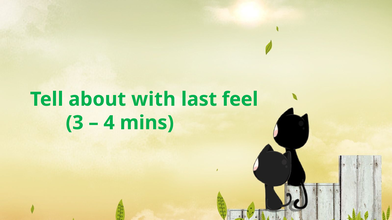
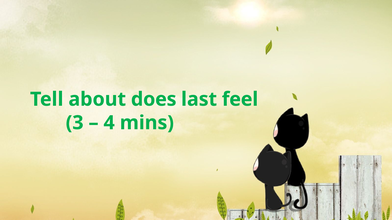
with: with -> does
